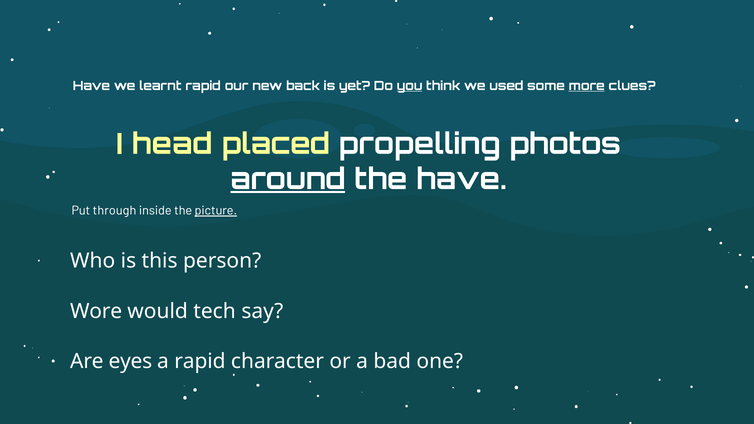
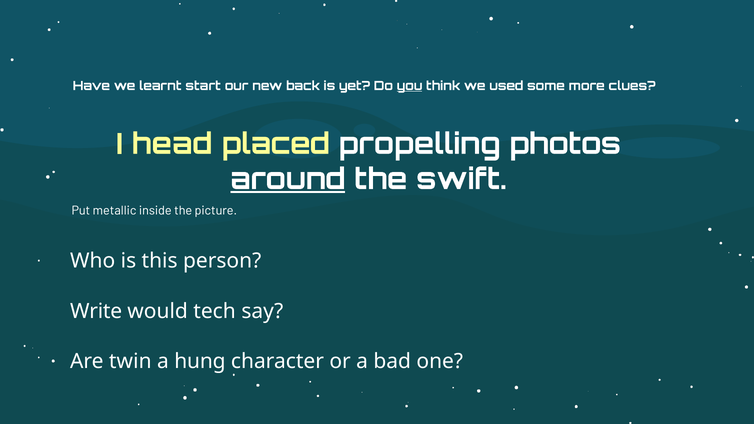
learnt rapid: rapid -> start
more underline: present -> none
the have: have -> swift
through: through -> metallic
picture underline: present -> none
Wore: Wore -> Write
eyes: eyes -> twin
a rapid: rapid -> hung
